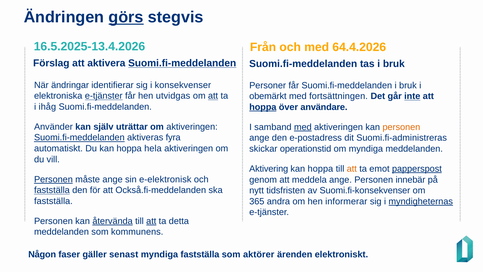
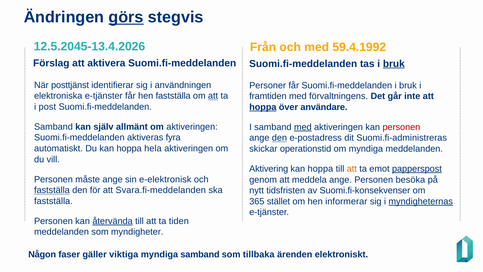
16.5.2025-13.4.2026: 16.5.2025-13.4.2026 -> 12.5.2045-13.4.2026
64.4.2026: 64.4.2026 -> 59.4.1992
Suomi.fi-meddelanden at (182, 63) underline: present -> none
bruk at (394, 64) underline: none -> present
ändringar: ändringar -> posttjänst
konsekvenser: konsekvenser -> användningen
e-tjänster at (104, 96) underline: present -> none
hen utvidgas: utvidgas -> fastställa
obemärkt: obemärkt -> framtiden
fortsättningen: fortsättningen -> förvaltningens
inte underline: present -> none
ihåg: ihåg -> post
Använder at (53, 127): Använder -> Samband
uträttar: uträttar -> allmänt
personen at (401, 127) colour: orange -> red
Suomi.fi-meddelanden at (79, 138) underline: present -> none
den at (279, 138) underline: none -> present
Personen at (53, 179) underline: present -> none
innebär: innebär -> besöka
Också.fi-meddelanden: Också.fi-meddelanden -> Svara.fi-meddelanden
andra: andra -> stället
att at (151, 221) underline: present -> none
detta: detta -> tiden
kommunens: kommunens -> myndigheter
senast: senast -> viktiga
myndiga fastställa: fastställa -> samband
aktörer: aktörer -> tillbaka
